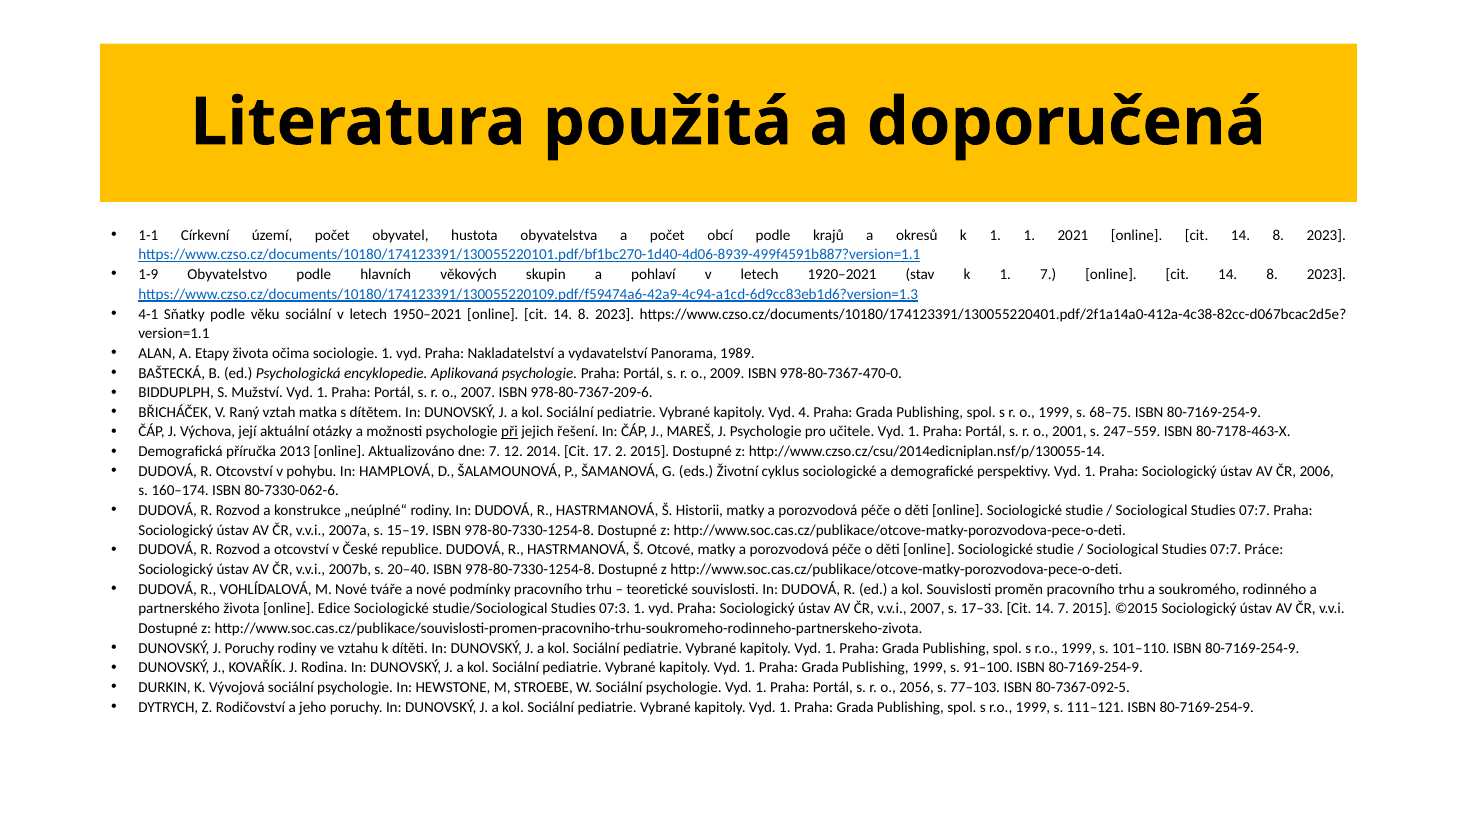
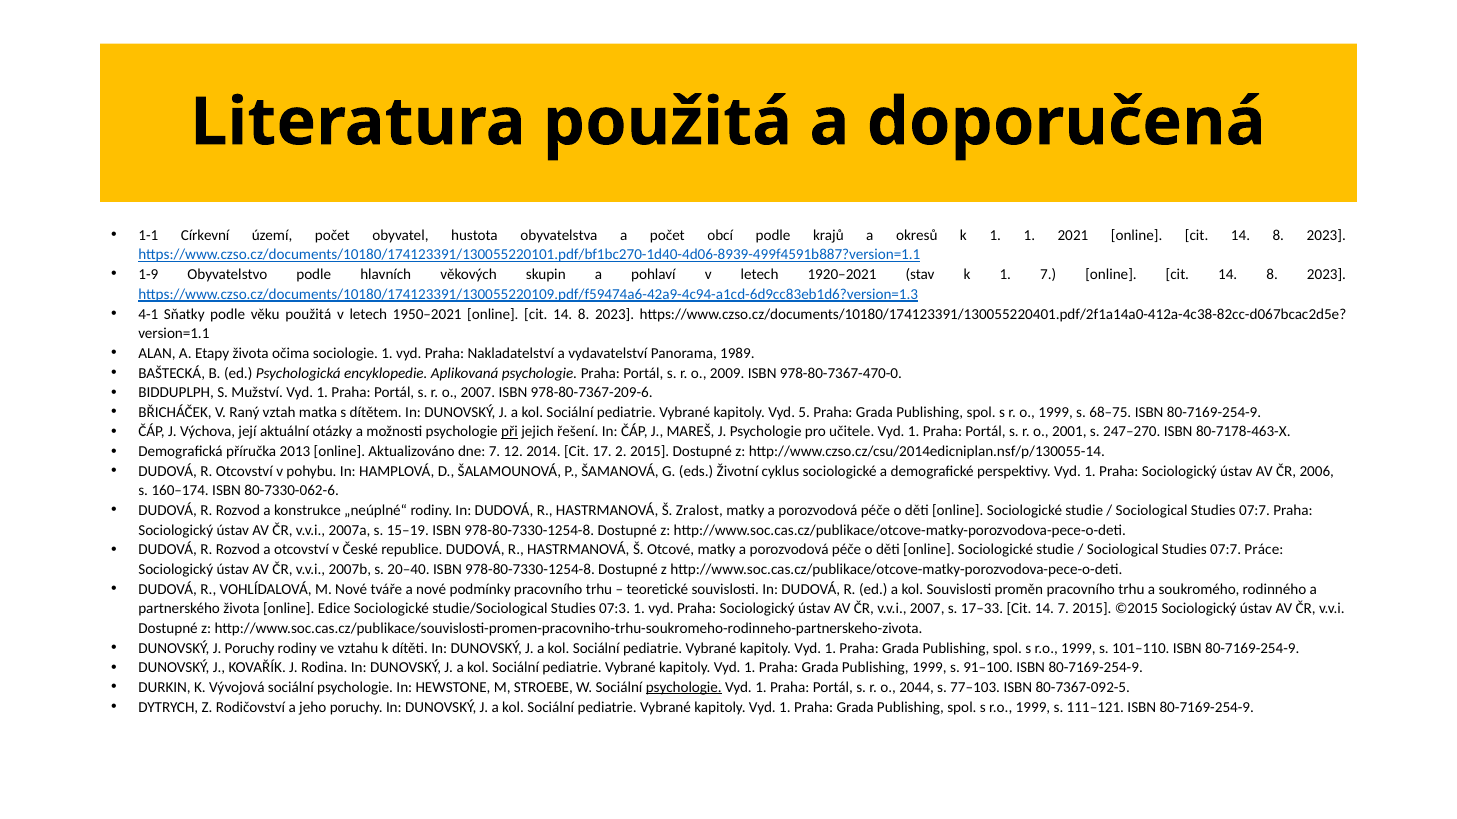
věku sociální: sociální -> použitá
4: 4 -> 5
247–559: 247–559 -> 247–270
Historii: Historii -> Zralost
psychologie at (684, 688) underline: none -> present
2056: 2056 -> 2044
